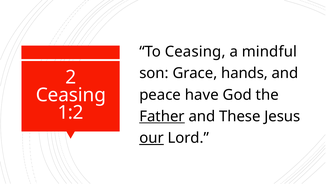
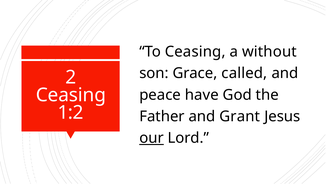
mindful: mindful -> without
hands: hands -> called
Father underline: present -> none
These: These -> Grant
